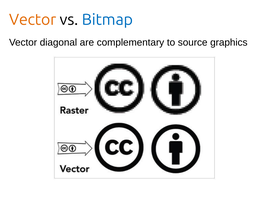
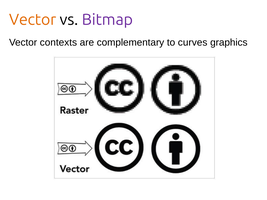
Bitmap colour: blue -> purple
diagonal: diagonal -> contexts
source: source -> curves
